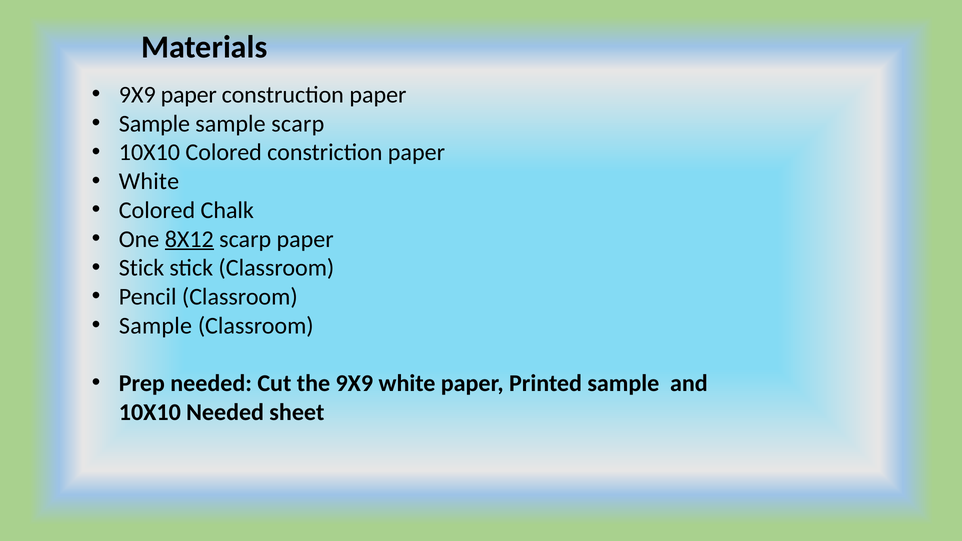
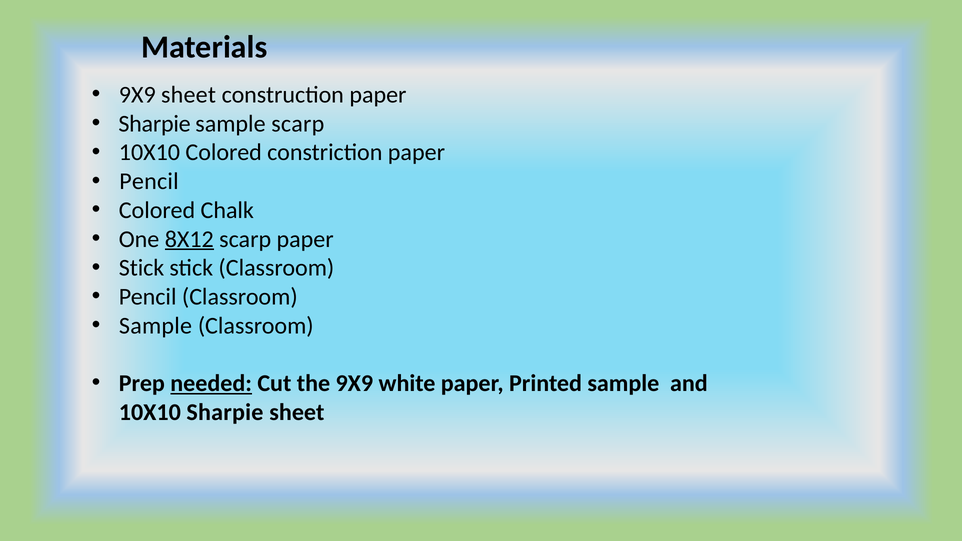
9X9 paper: paper -> sheet
Sample at (154, 124): Sample -> Sharpie
White at (149, 181): White -> Pencil
needed at (211, 383) underline: none -> present
10X10 Needed: Needed -> Sharpie
